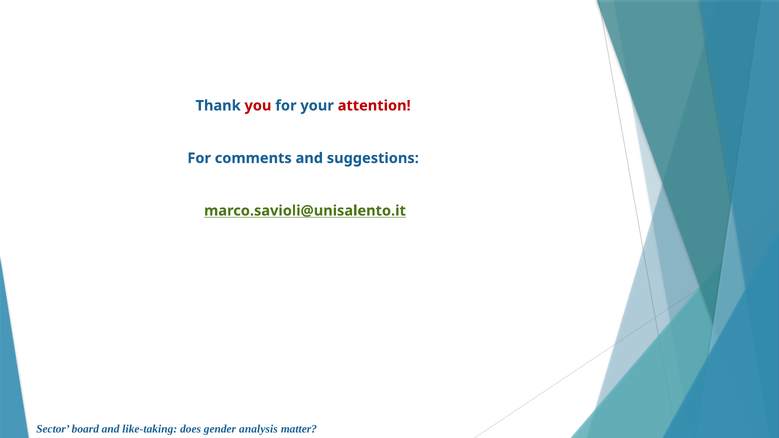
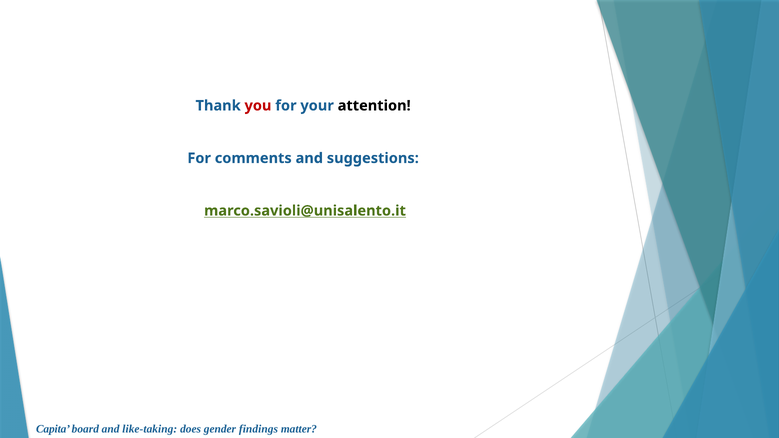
attention colour: red -> black
Sector: Sector -> Capita
analysis: analysis -> findings
